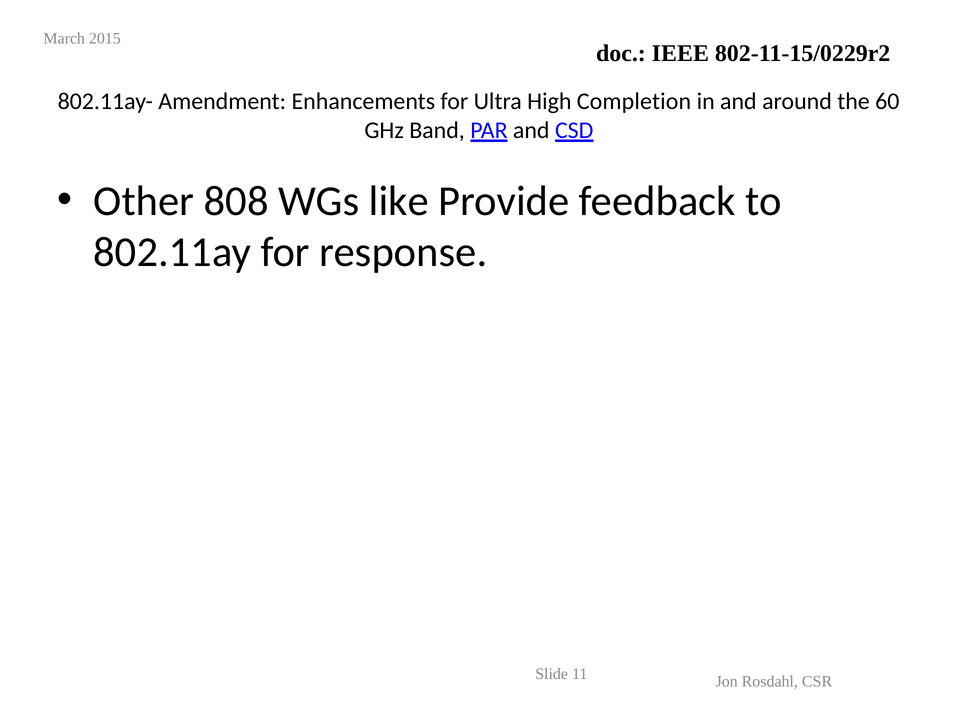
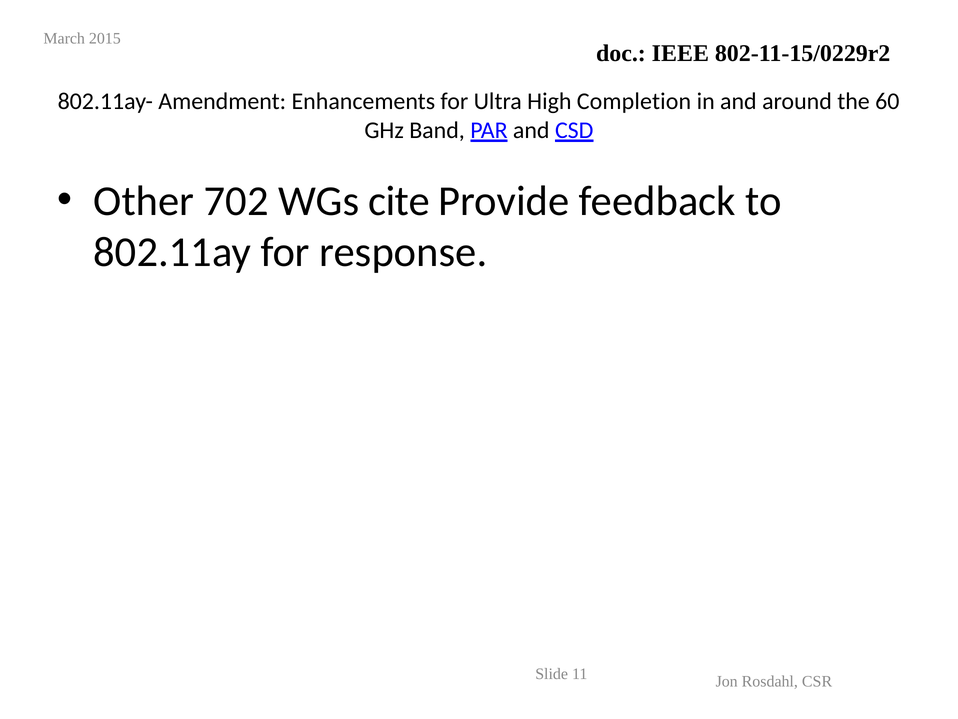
808: 808 -> 702
like: like -> cite
